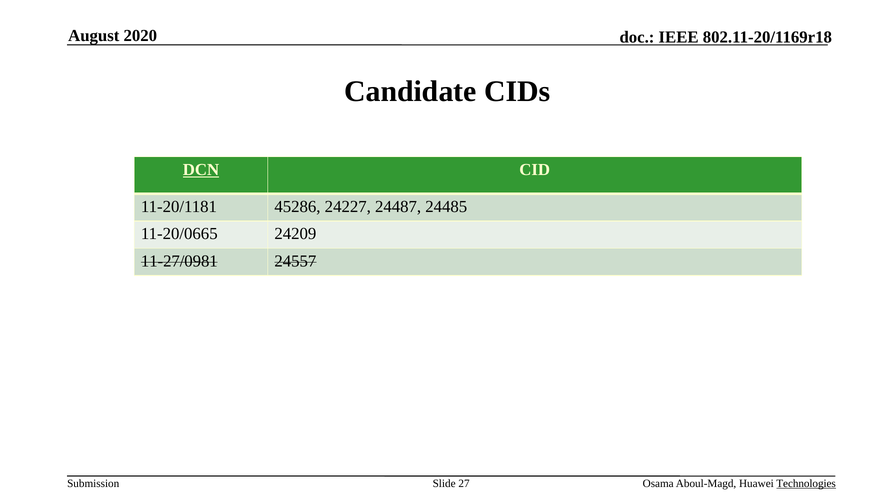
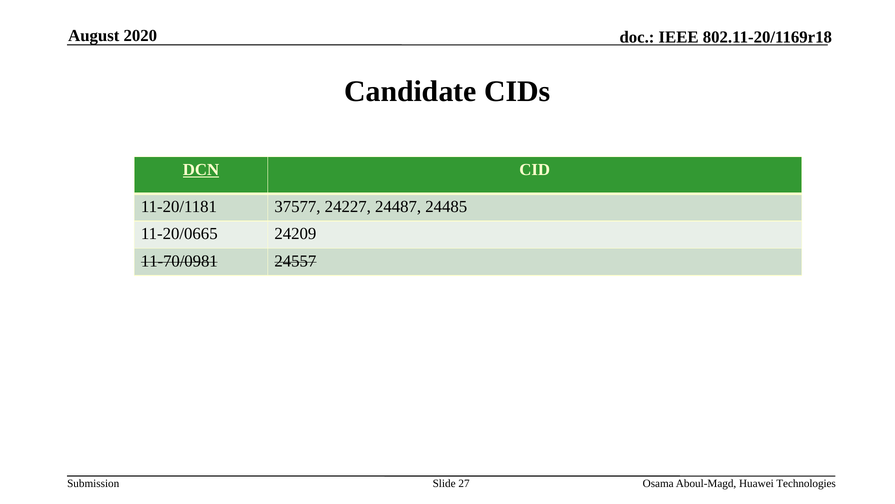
45286: 45286 -> 37577
11-27/0981: 11-27/0981 -> 11-70/0981
Technologies underline: present -> none
